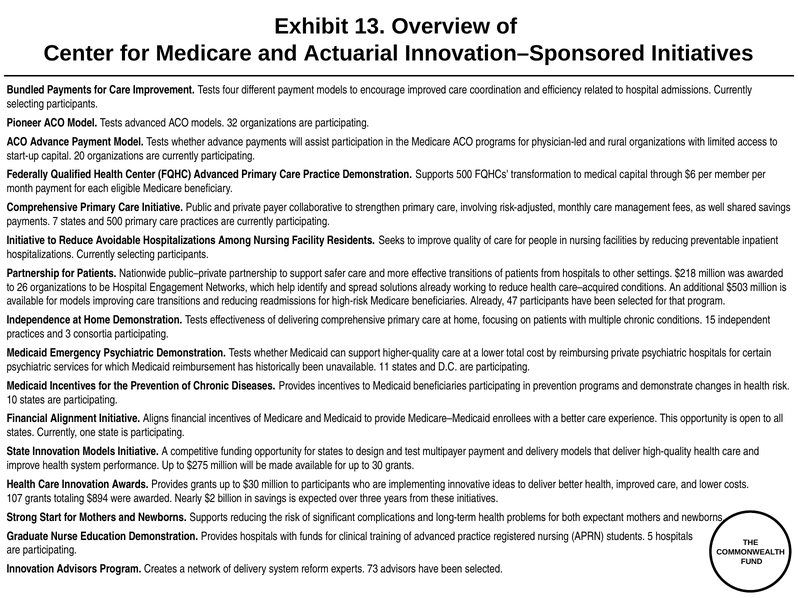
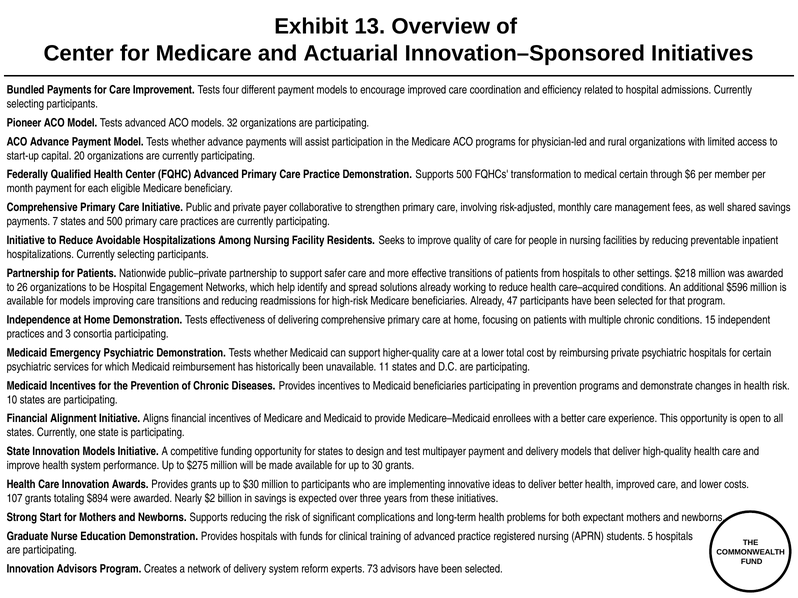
medical capital: capital -> certain
$503: $503 -> $596
